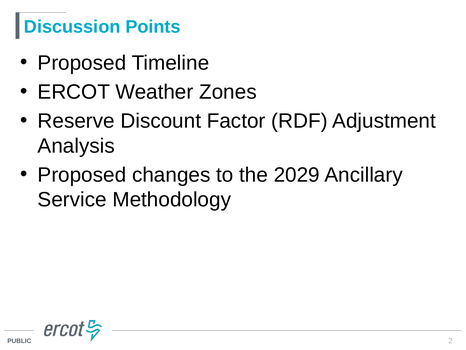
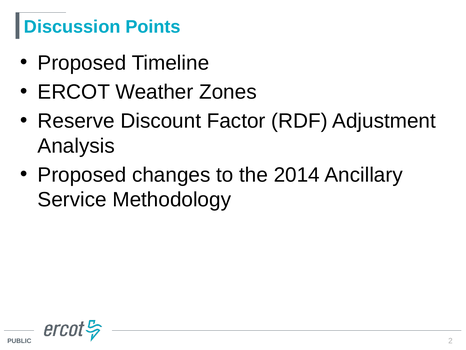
2029: 2029 -> 2014
